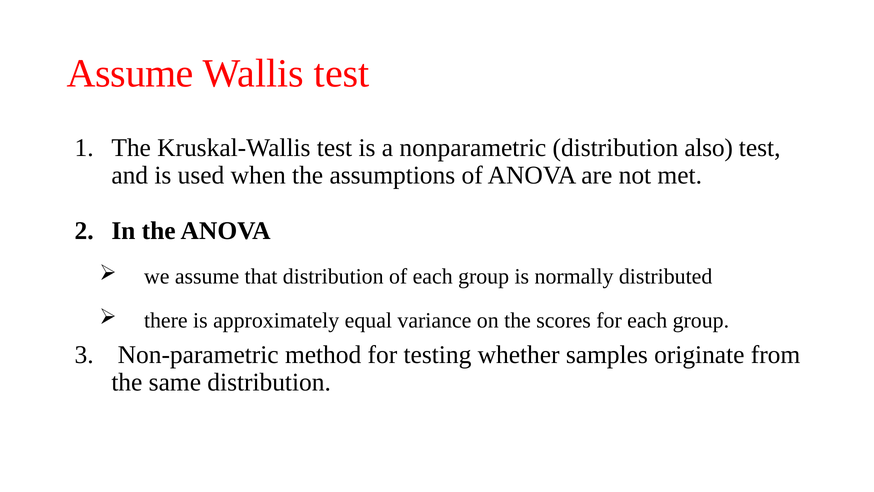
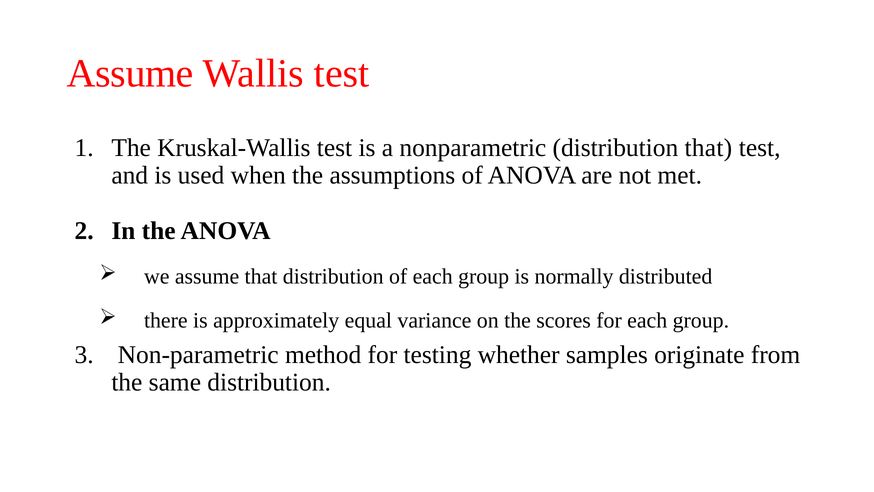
distribution also: also -> that
